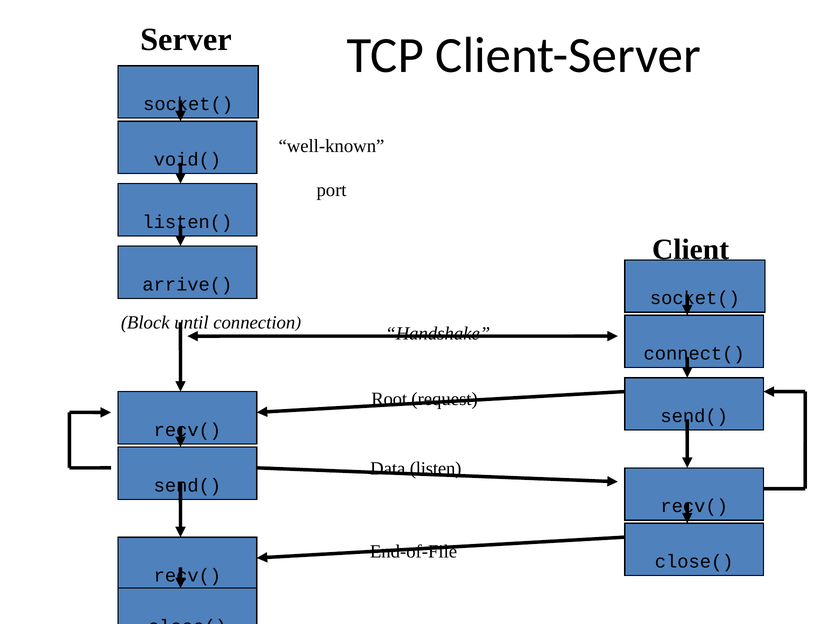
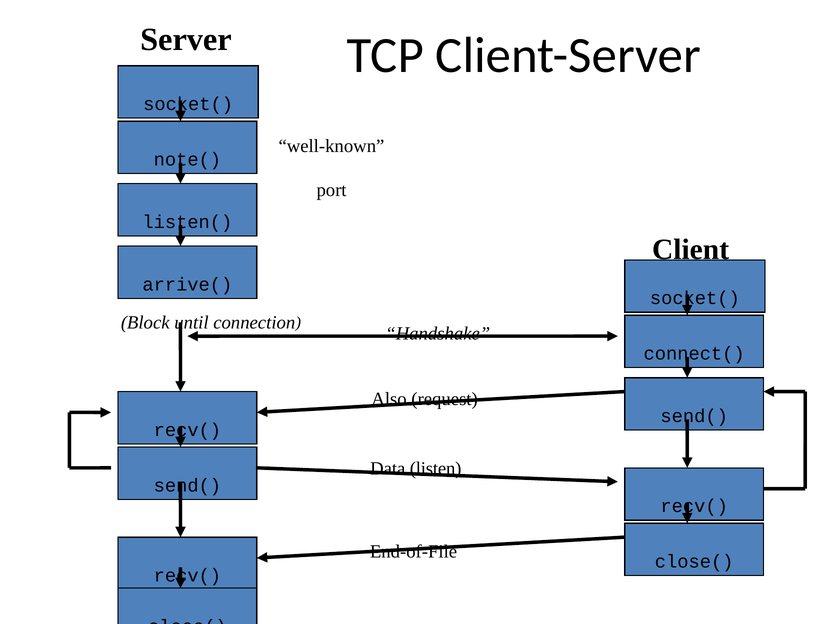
void(: void( -> note(
Root: Root -> Also
